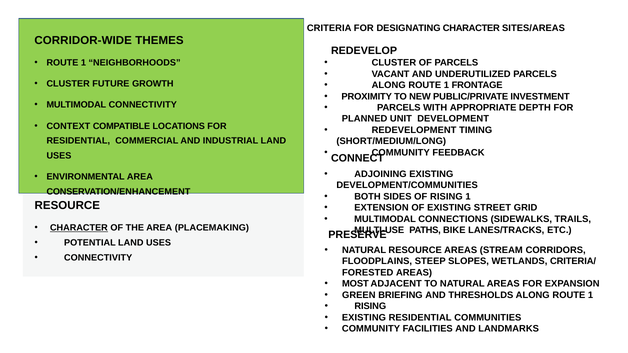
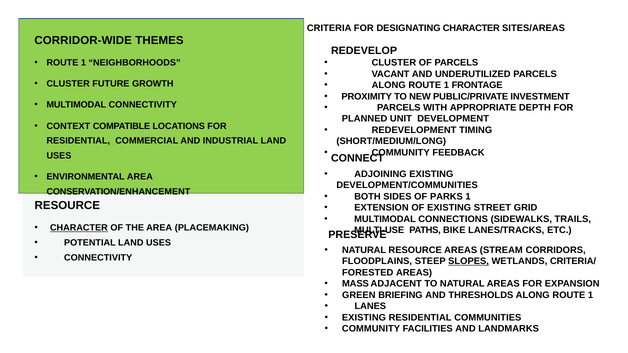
OF RISING: RISING -> PARKS
SLOPES underline: none -> present
MOST: MOST -> MASS
RISING at (370, 306): RISING -> LANES
